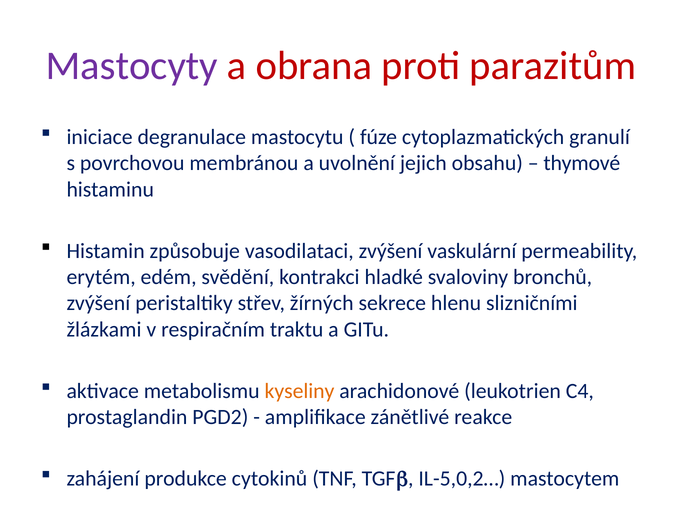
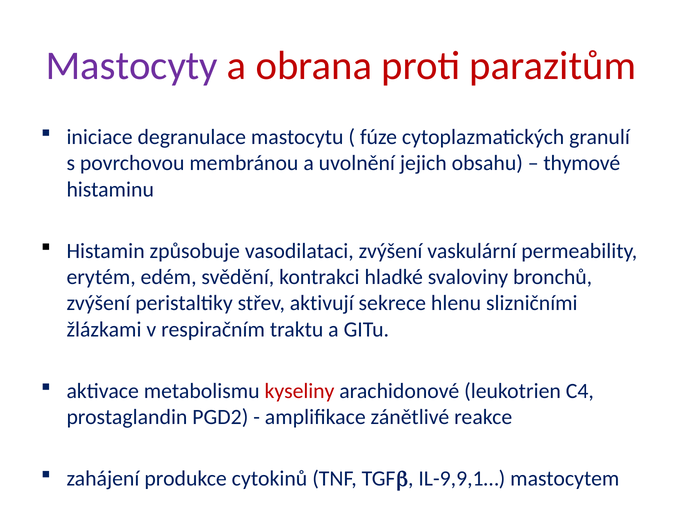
žírných: žírných -> aktivují
kyseliny colour: orange -> red
IL-5,0,2…: IL-5,0,2… -> IL-9,9,1…
